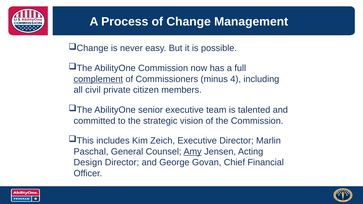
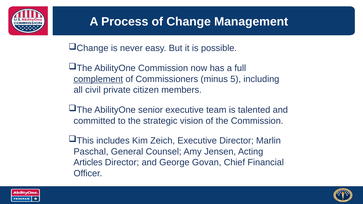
4: 4 -> 5
Amy underline: present -> none
Design: Design -> Articles
